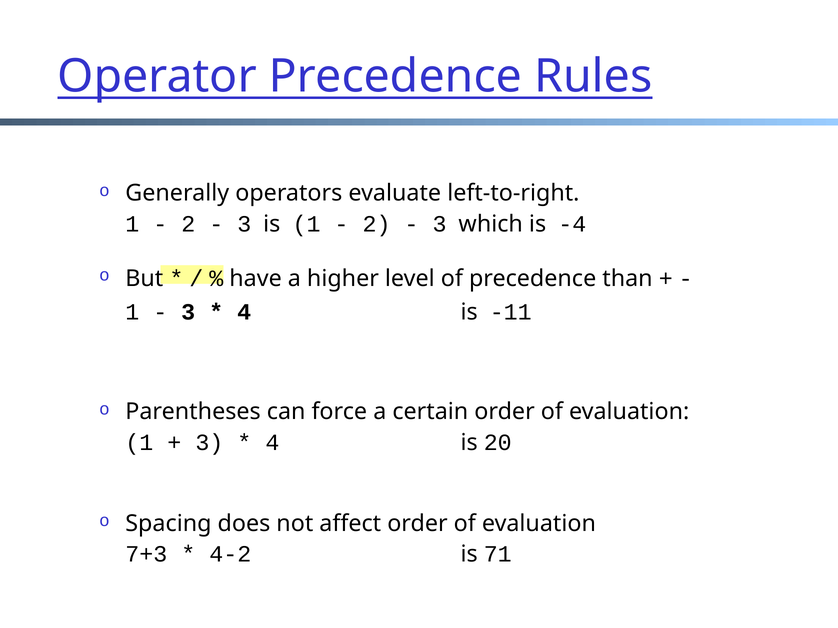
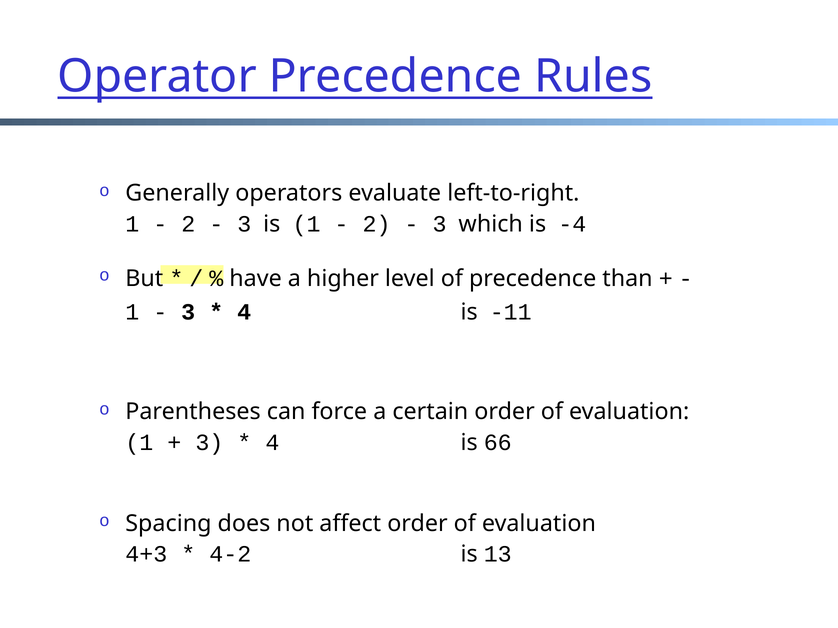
20: 20 -> 66
7+3: 7+3 -> 4+3
71: 71 -> 13
